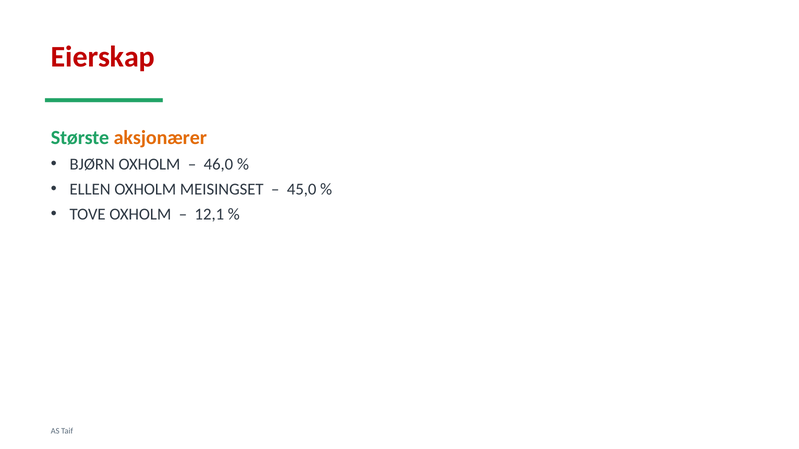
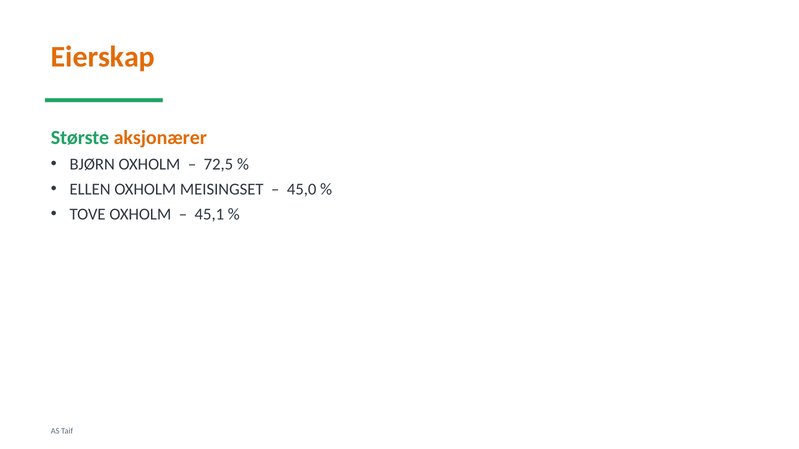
Eierskap colour: red -> orange
46,0: 46,0 -> 72,5
12,1: 12,1 -> 45,1
